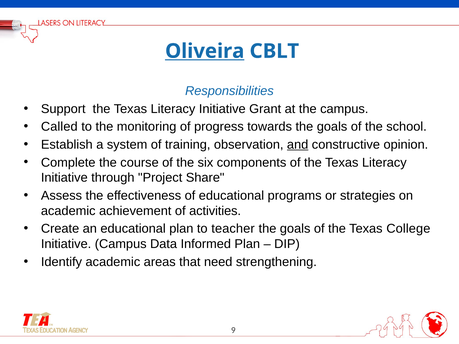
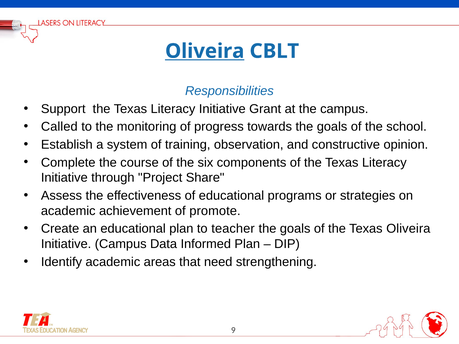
and underline: present -> none
activities: activities -> promote
Texas College: College -> Oliveira
